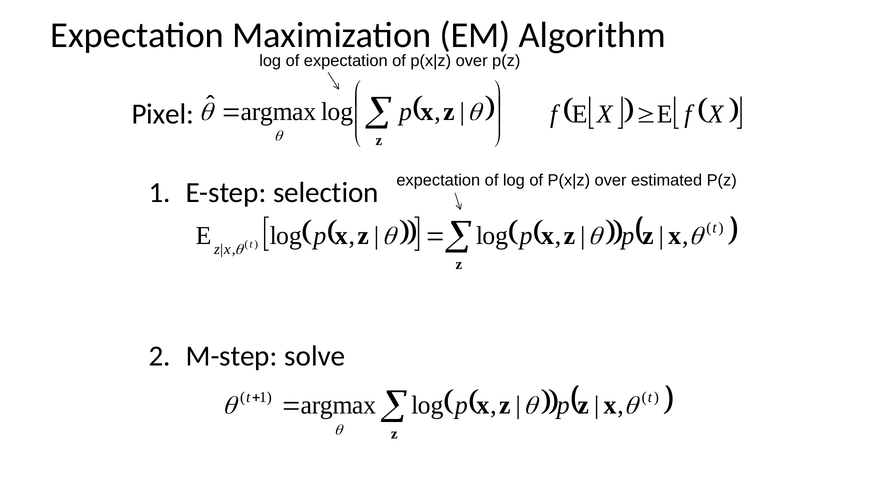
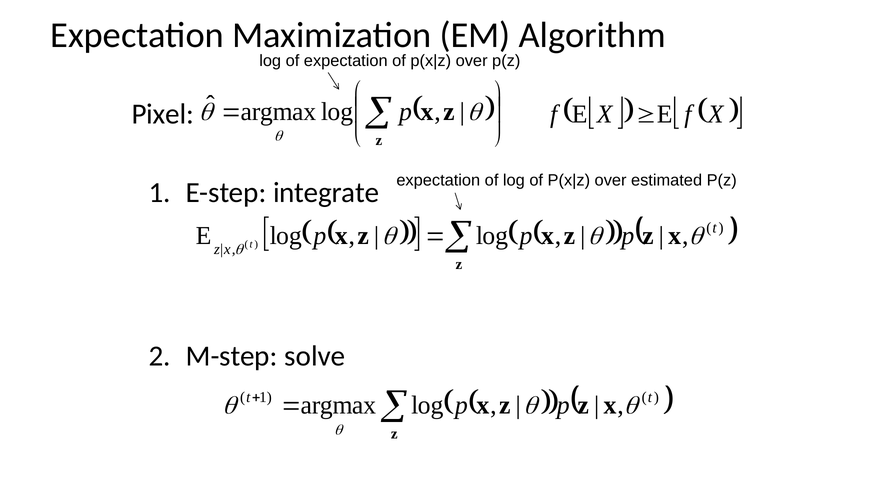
selection: selection -> integrate
